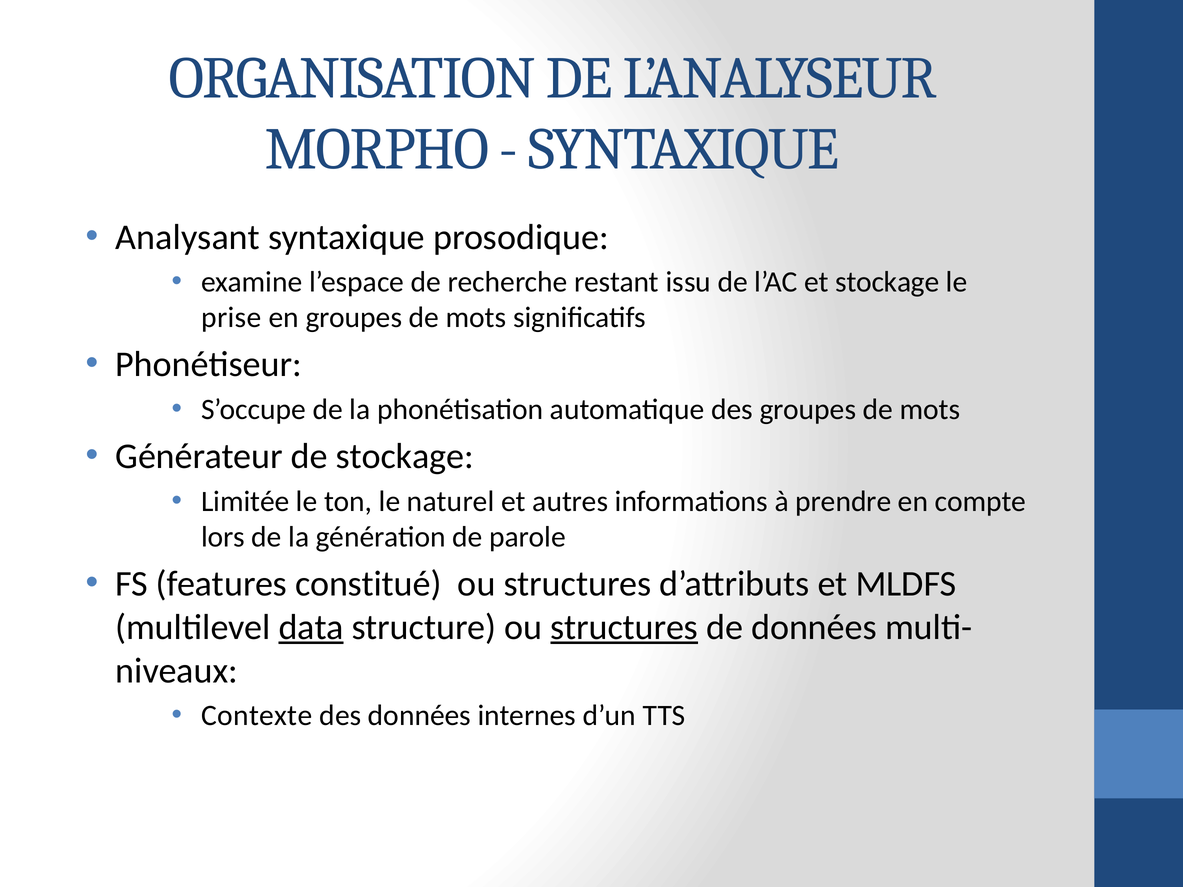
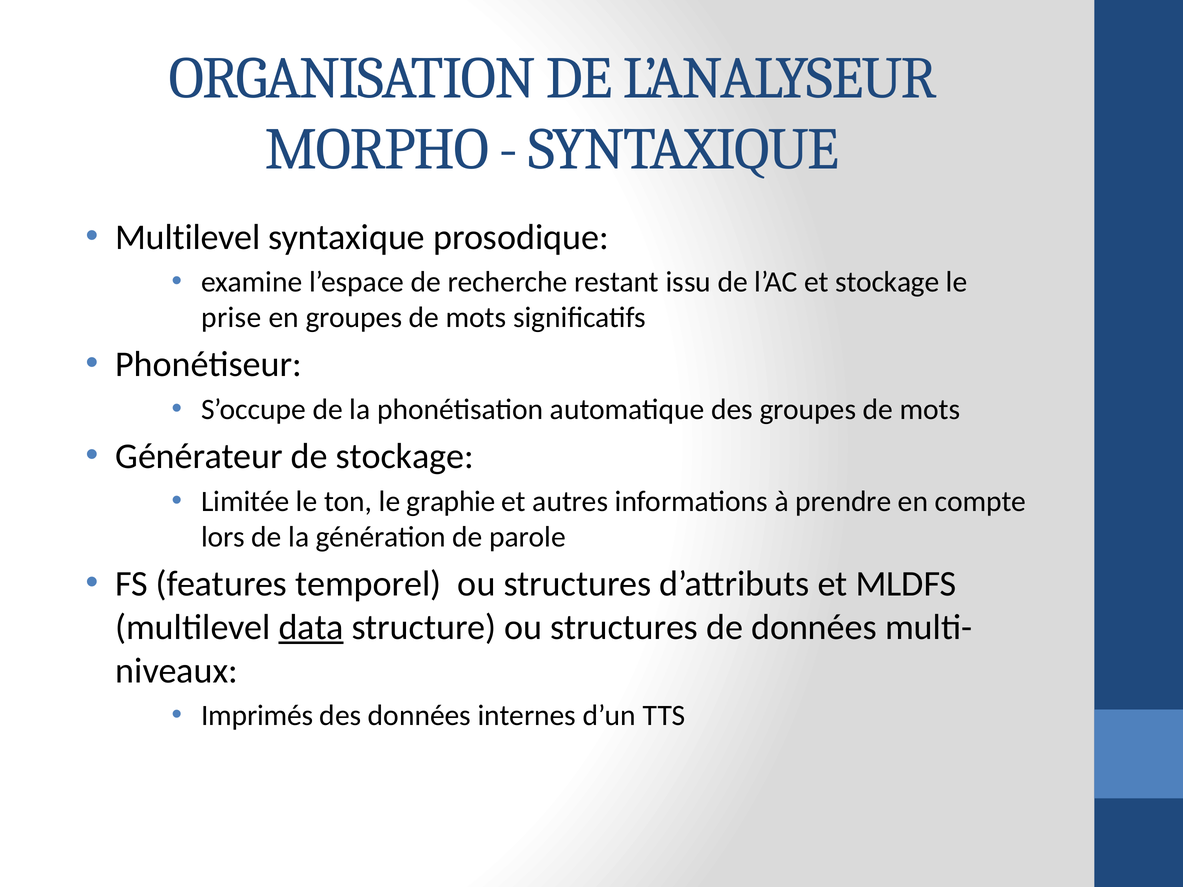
Analysant at (188, 237): Analysant -> Multilevel
naturel: naturel -> graphie
constitué: constitué -> temporel
structures at (624, 627) underline: present -> none
Contexte: Contexte -> Imprimés
